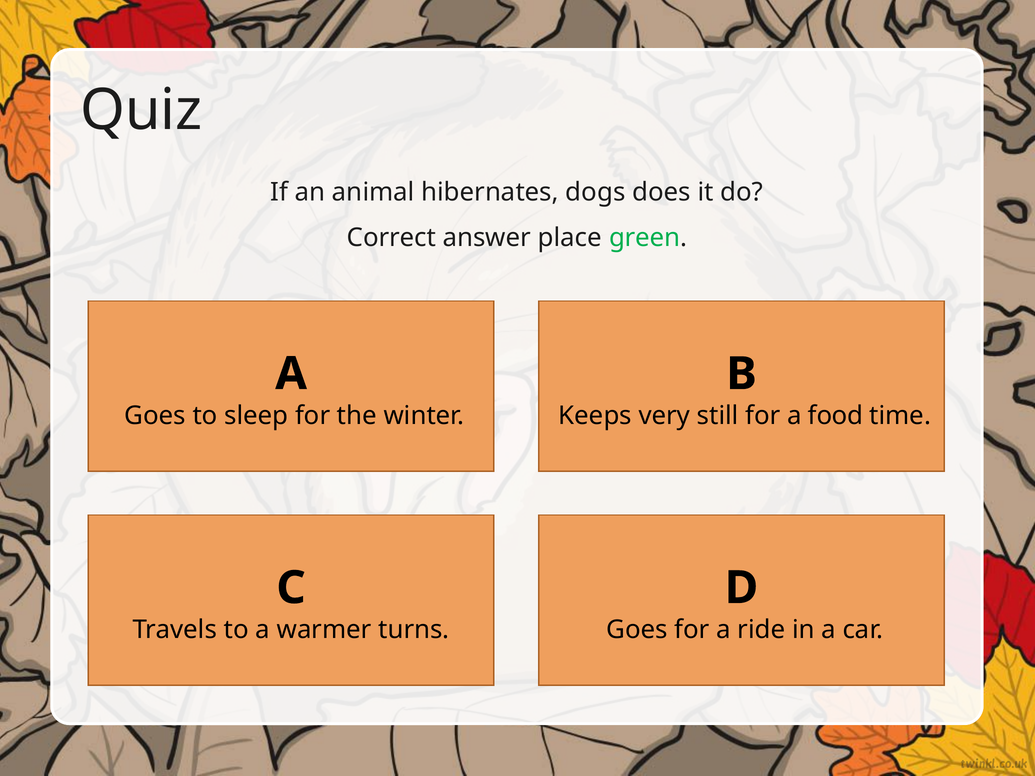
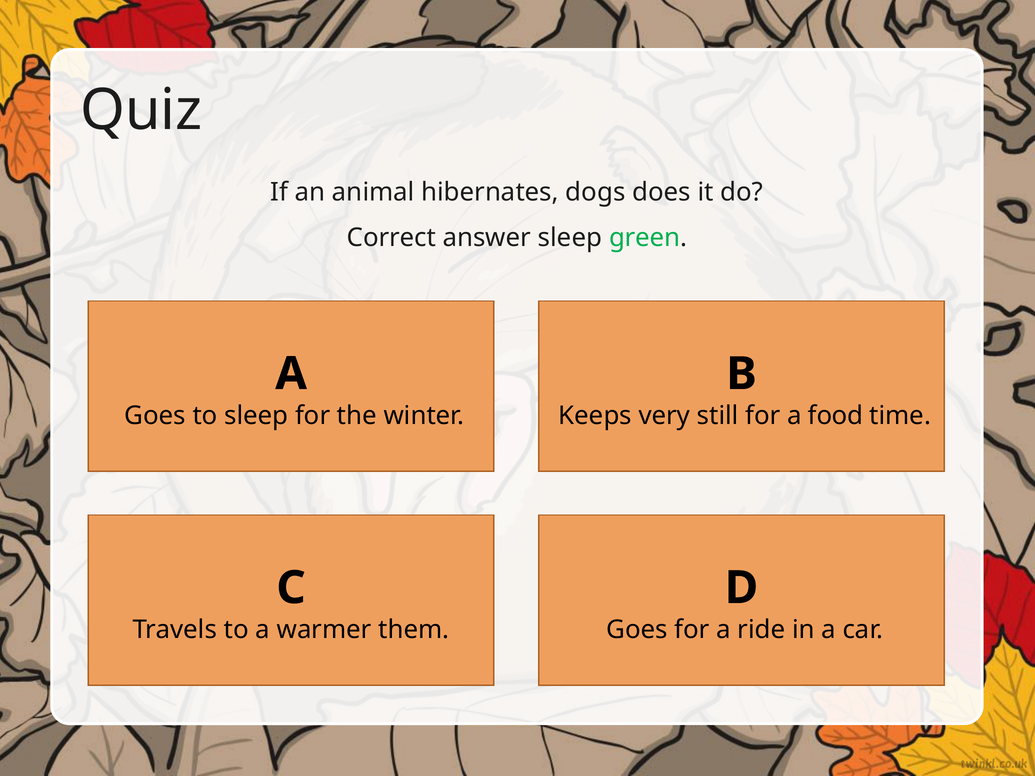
answer place: place -> sleep
turns: turns -> them
